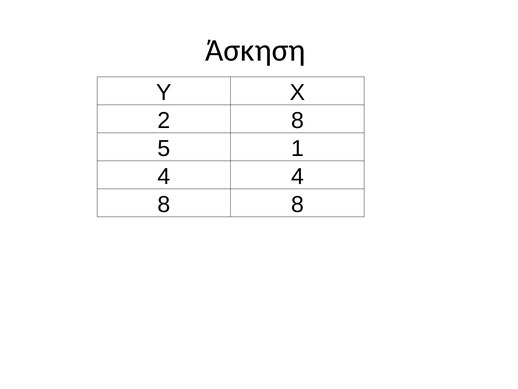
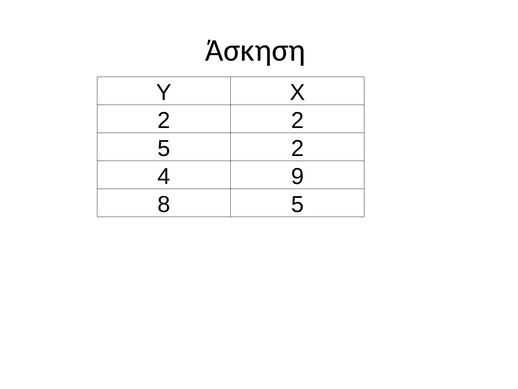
2 8: 8 -> 2
5 1: 1 -> 2
4 4: 4 -> 9
8 8: 8 -> 5
